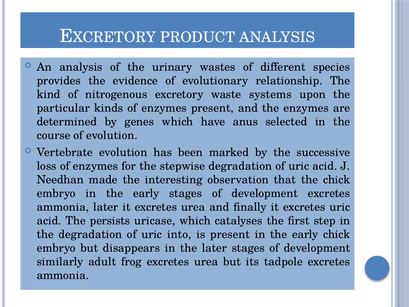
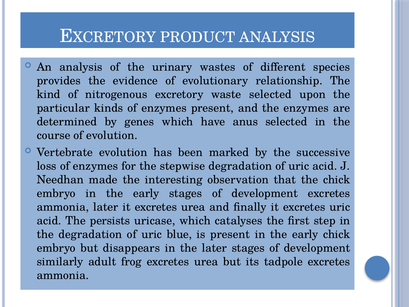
waste systems: systems -> selected
into: into -> blue
